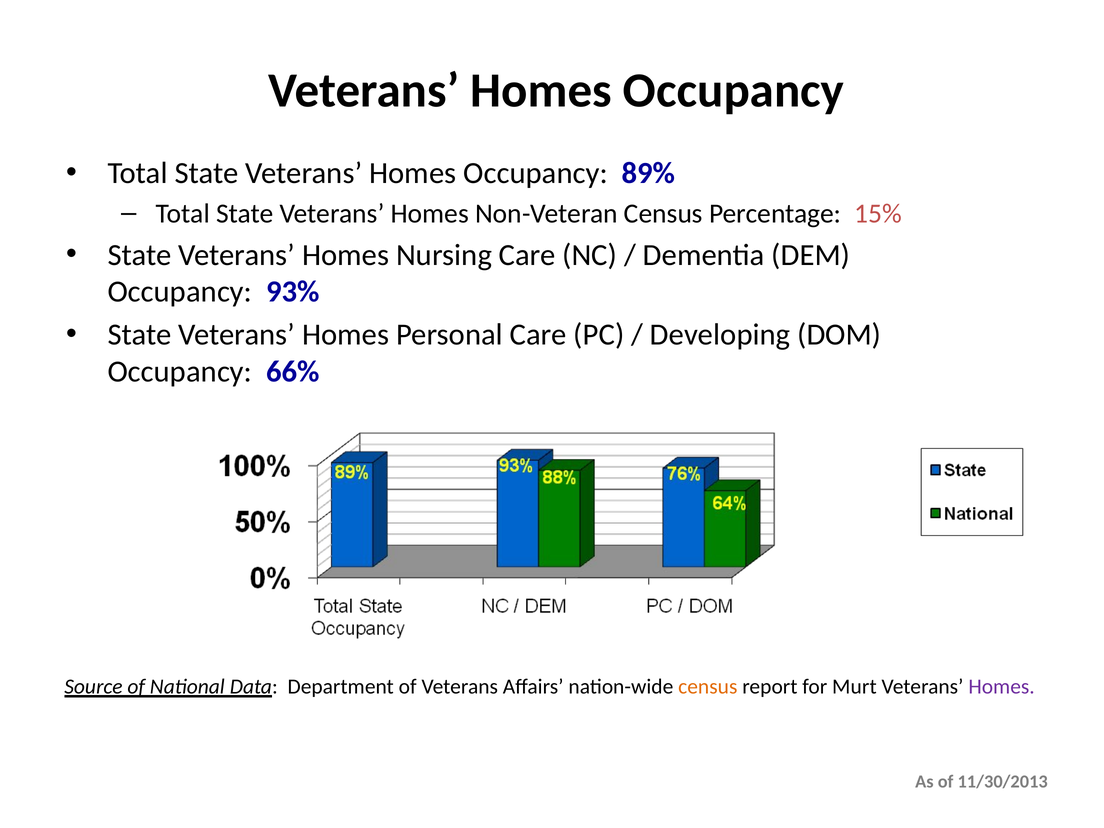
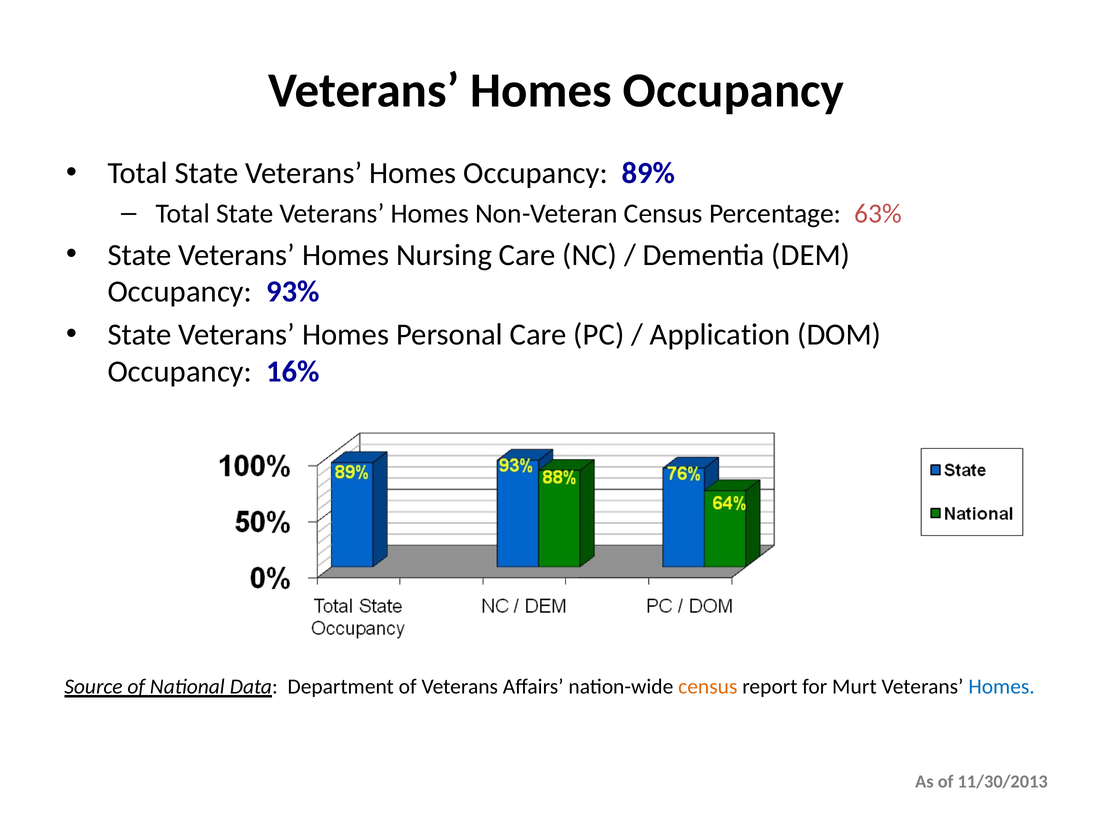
15%: 15% -> 63%
Developing: Developing -> Application
66%: 66% -> 16%
Homes at (1002, 687) colour: purple -> blue
